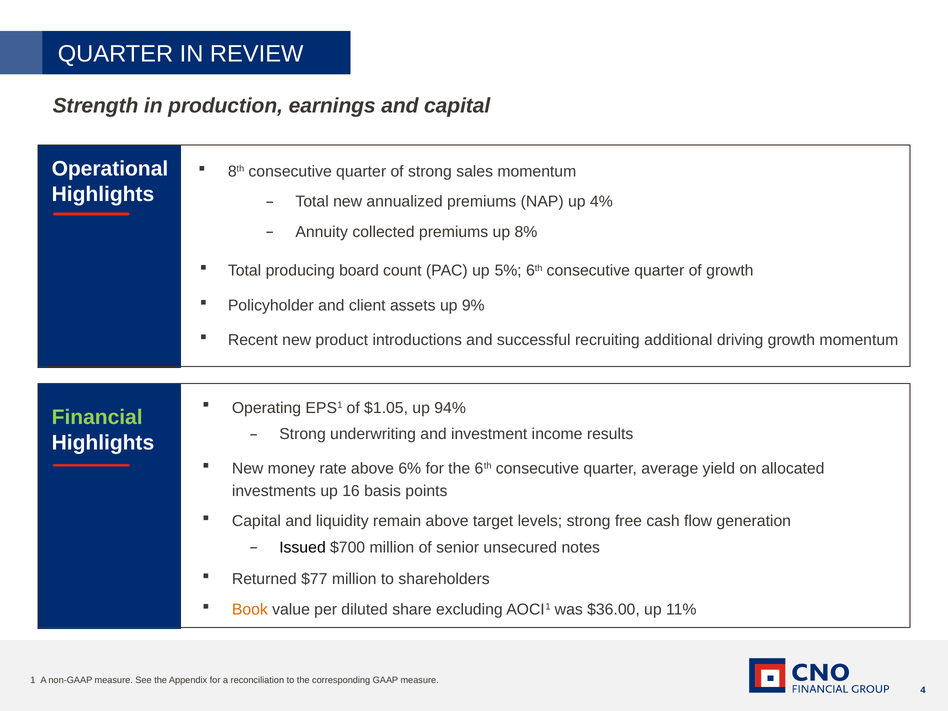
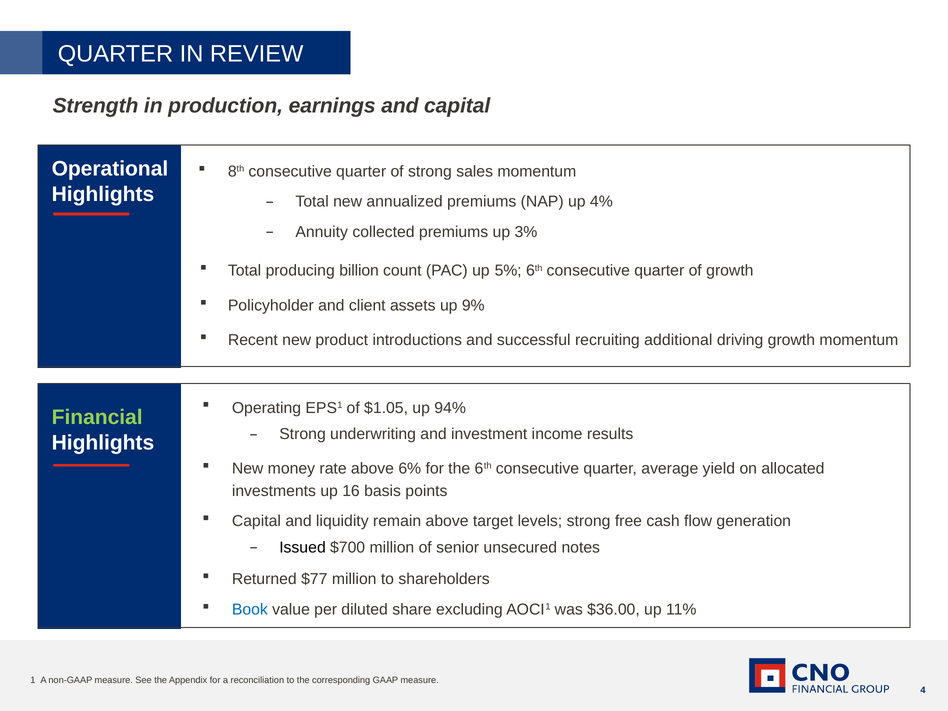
8%: 8% -> 3%
board: board -> billion
Book colour: orange -> blue
